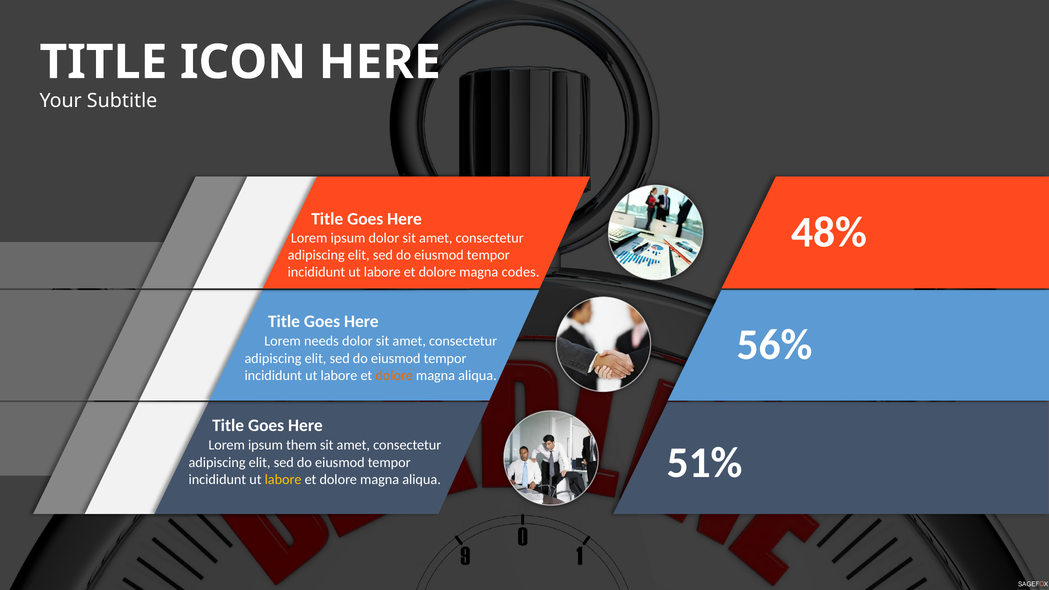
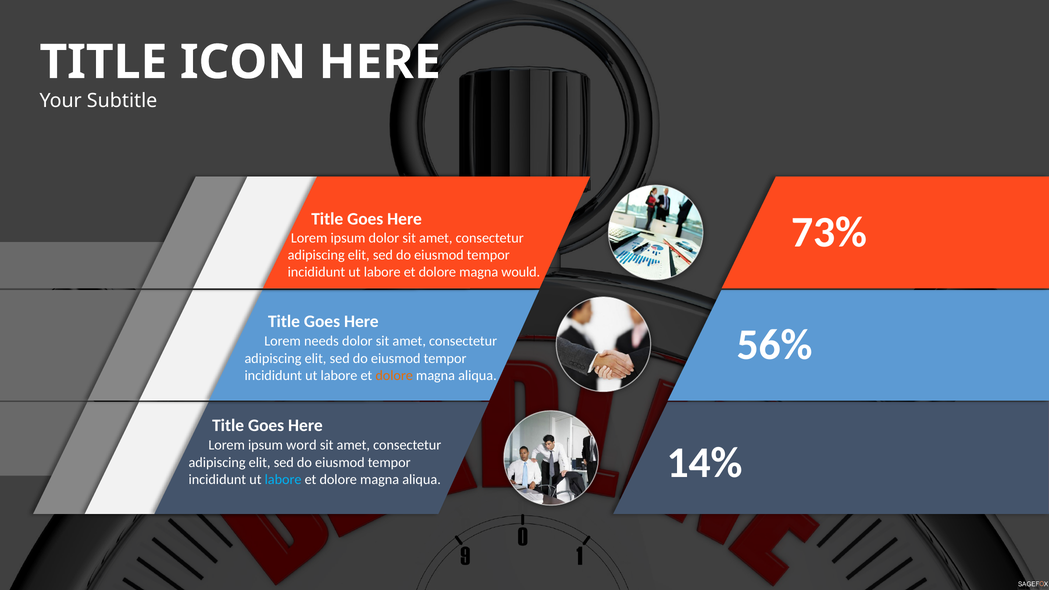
48%: 48% -> 73%
codes: codes -> would
them: them -> word
51%: 51% -> 14%
labore at (283, 480) colour: yellow -> light blue
